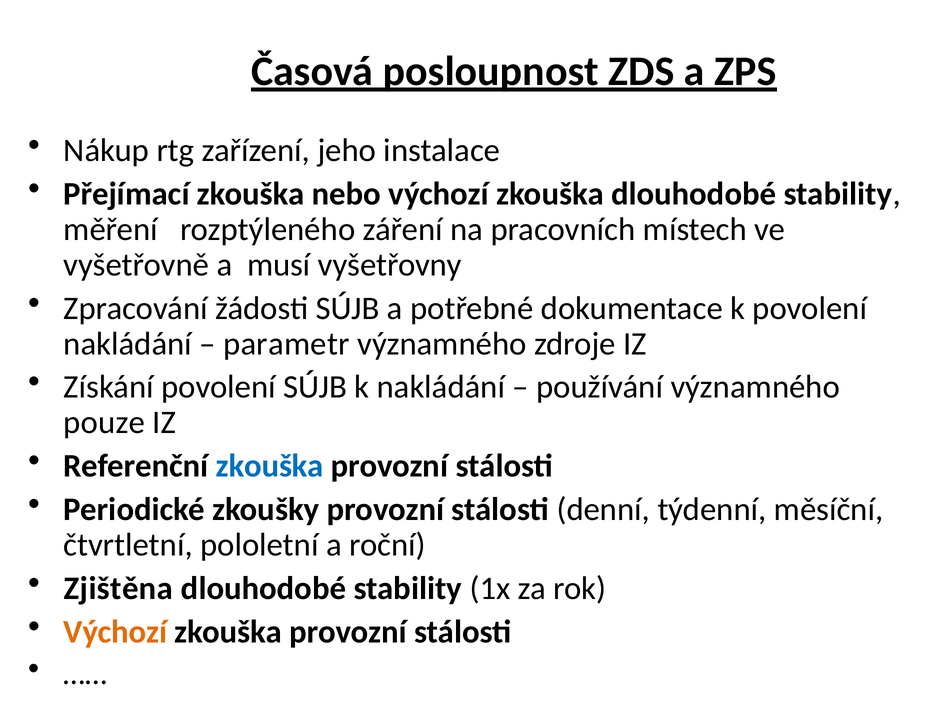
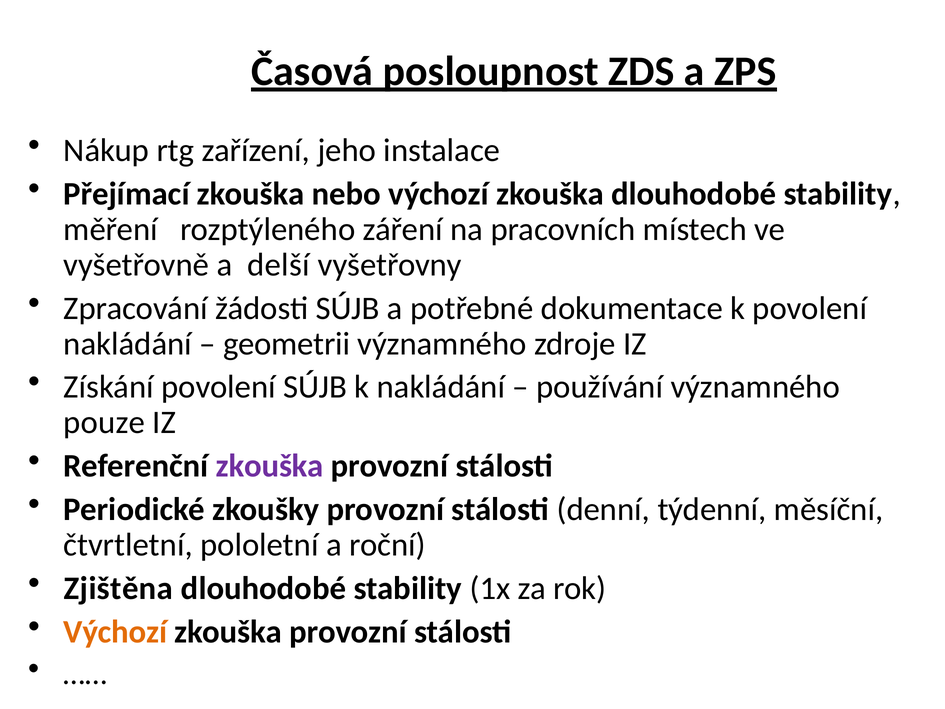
musí: musí -> delší
parametr: parametr -> geometrii
zkouška at (270, 466) colour: blue -> purple
